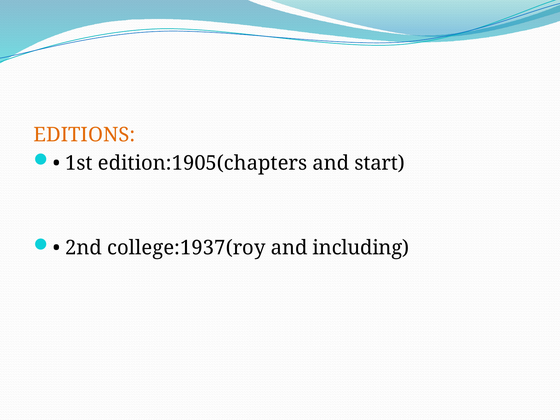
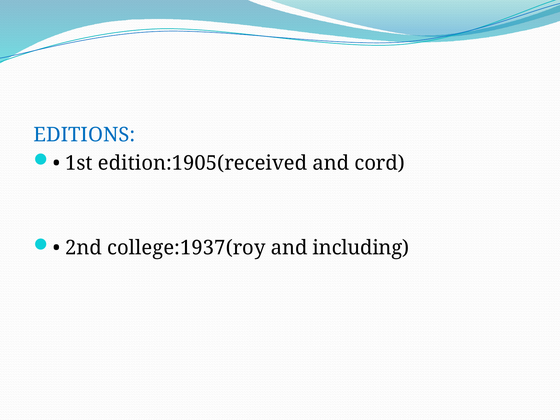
EDITIONS colour: orange -> blue
edition:1905(chapters: edition:1905(chapters -> edition:1905(received
start: start -> cord
